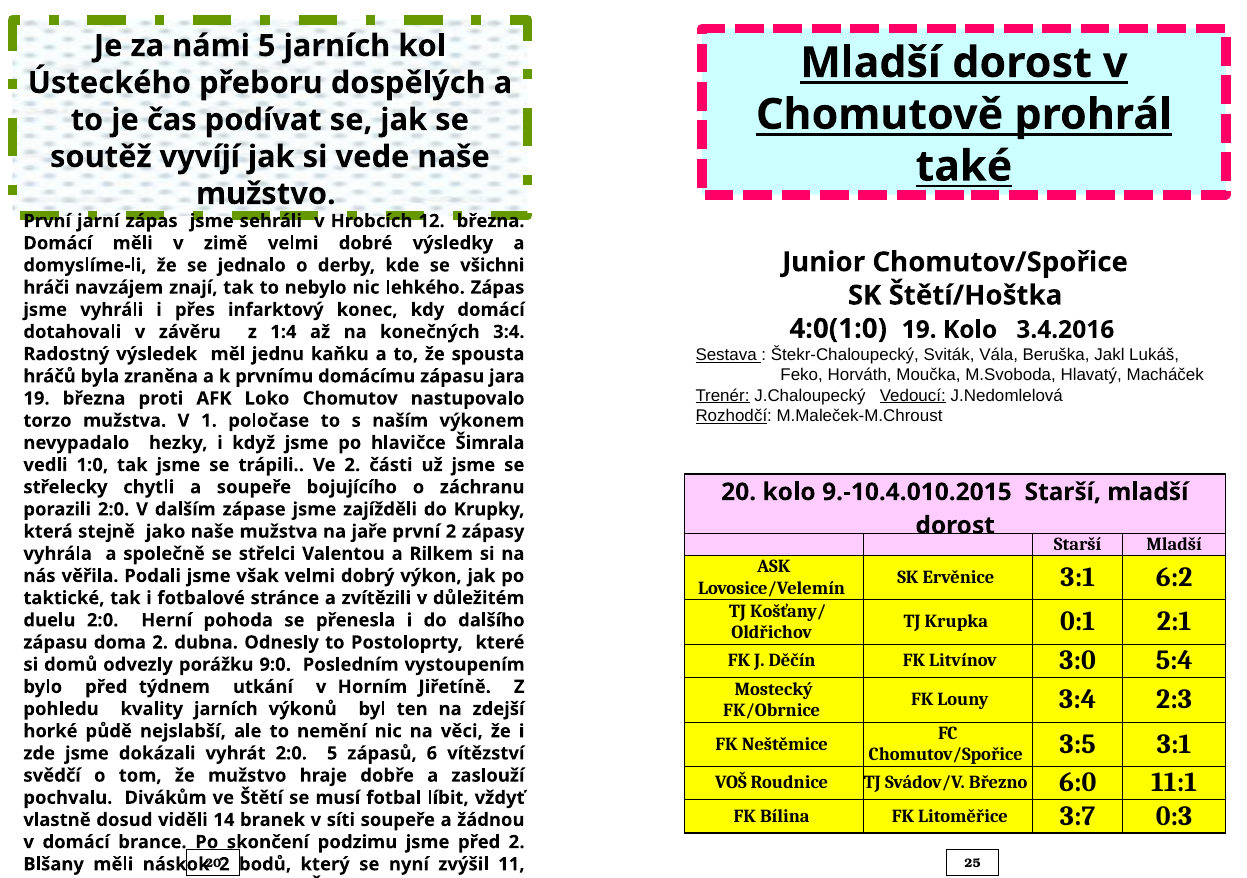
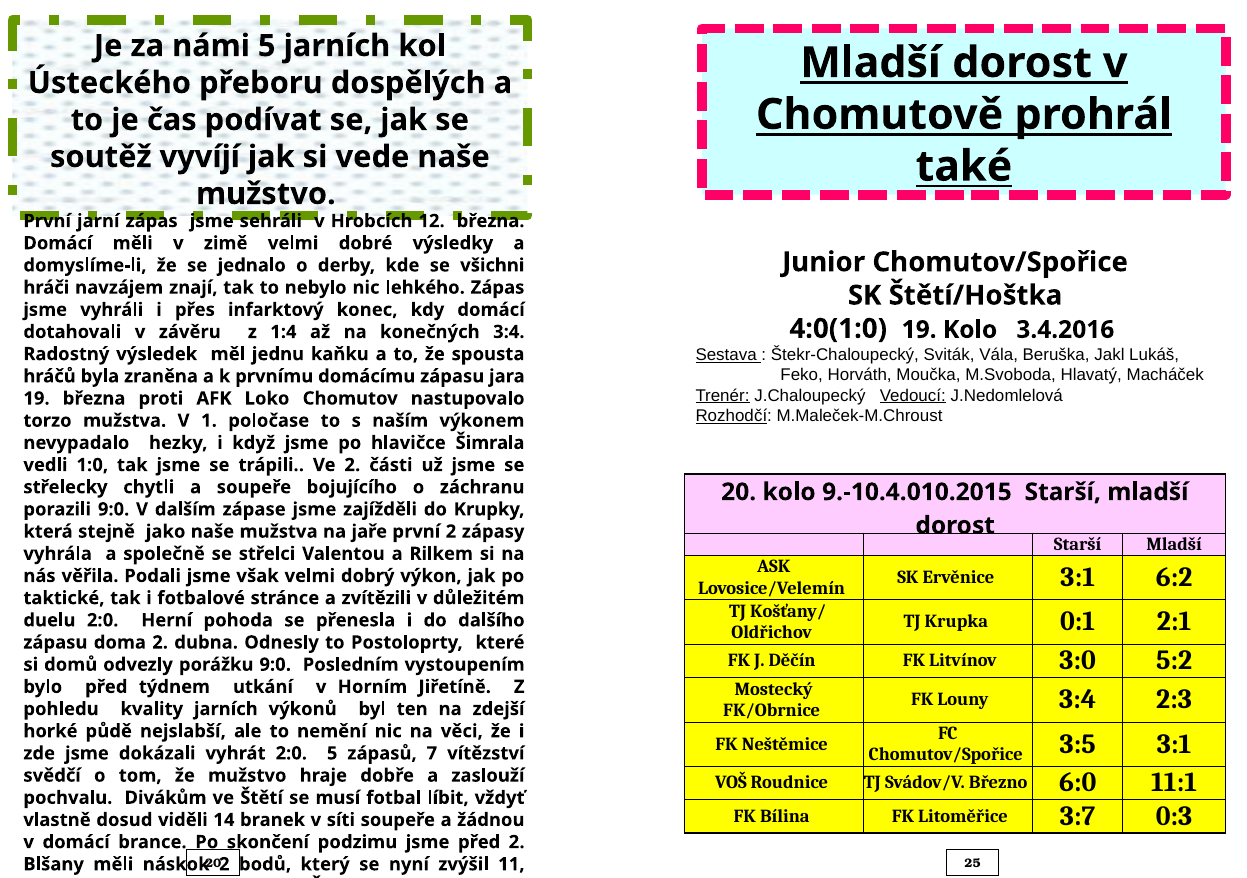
porazili 2:0: 2:0 -> 9:0
5:4: 5:4 -> 5:2
6: 6 -> 7
